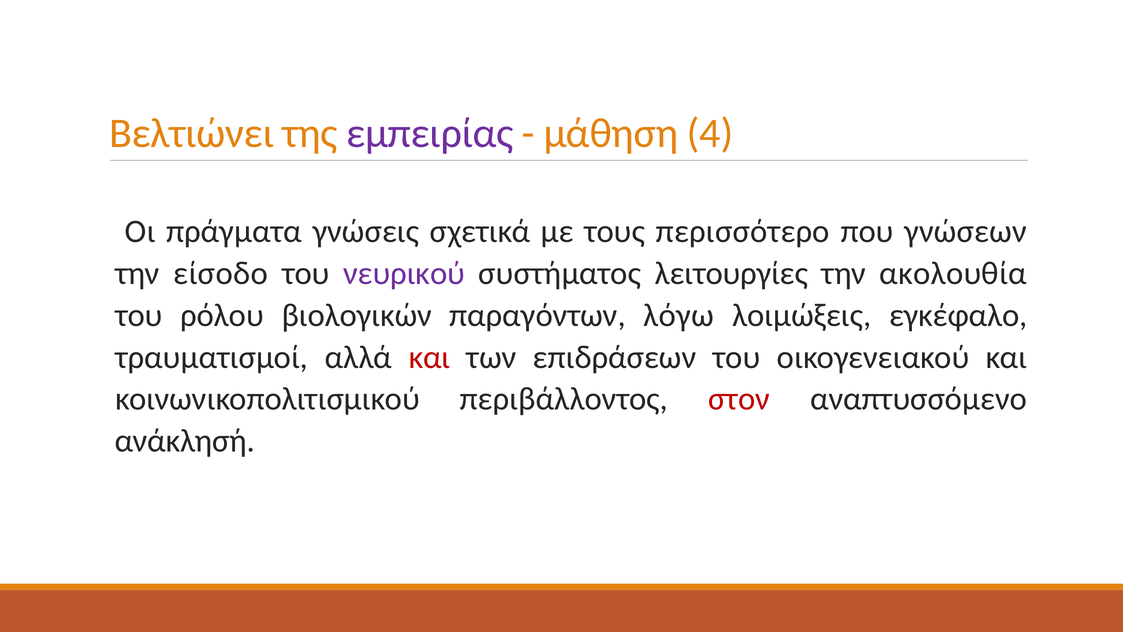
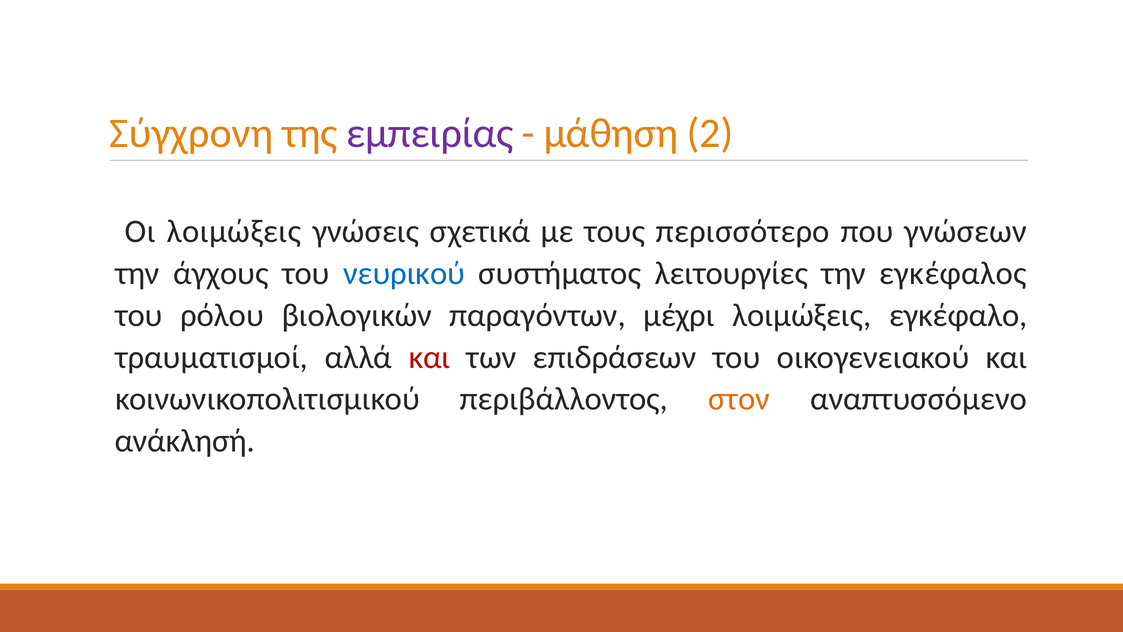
Βελτιώνει: Βελτιώνει -> Σύγχρονη
4: 4 -> 2
Οι πράγματα: πράγματα -> λοιμώξεις
είσοδο: είσοδο -> άγχους
νευρικού colour: purple -> blue
ακολουθία: ακολουθία -> εγκέφαλος
λόγω: λόγω -> μέχρι
στον colour: red -> orange
